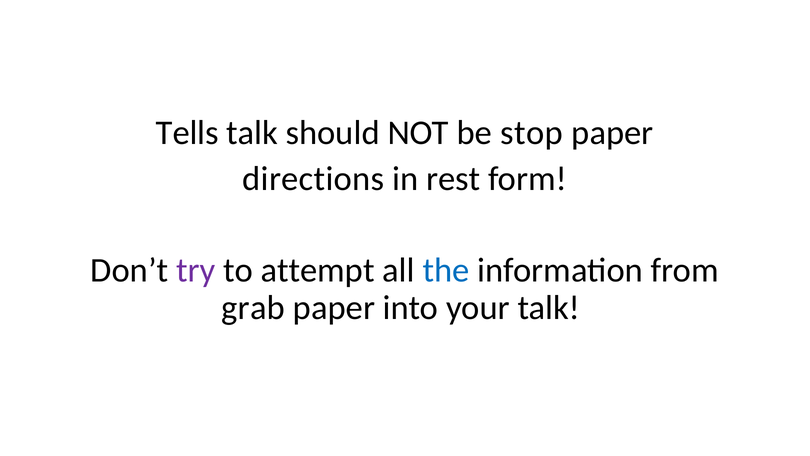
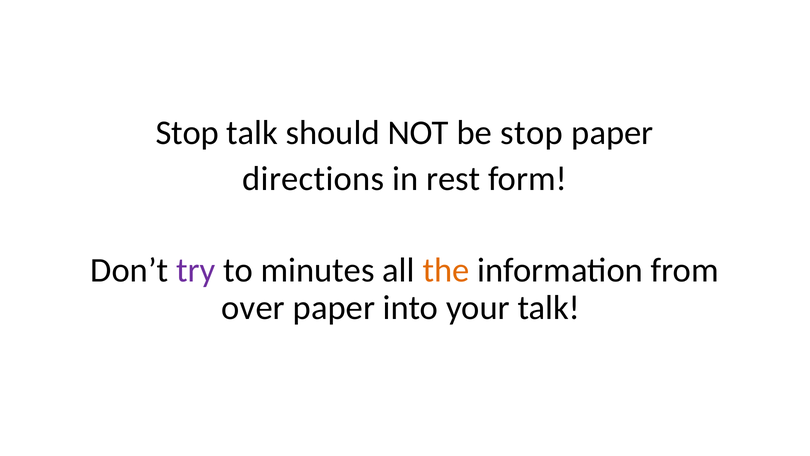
Tells at (187, 133): Tells -> Stop
attempt: attempt -> minutes
the colour: blue -> orange
grab: grab -> over
